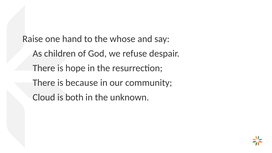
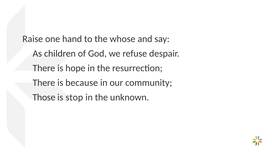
Cloud: Cloud -> Those
both: both -> stop
